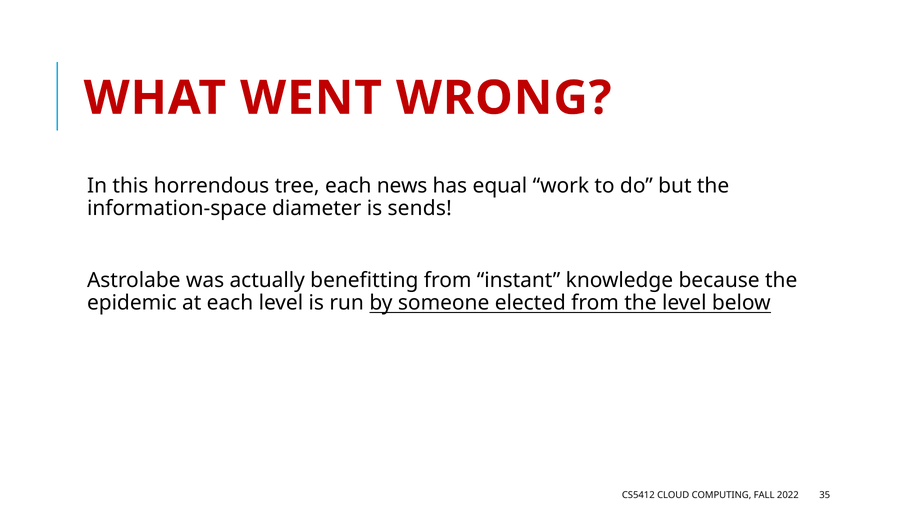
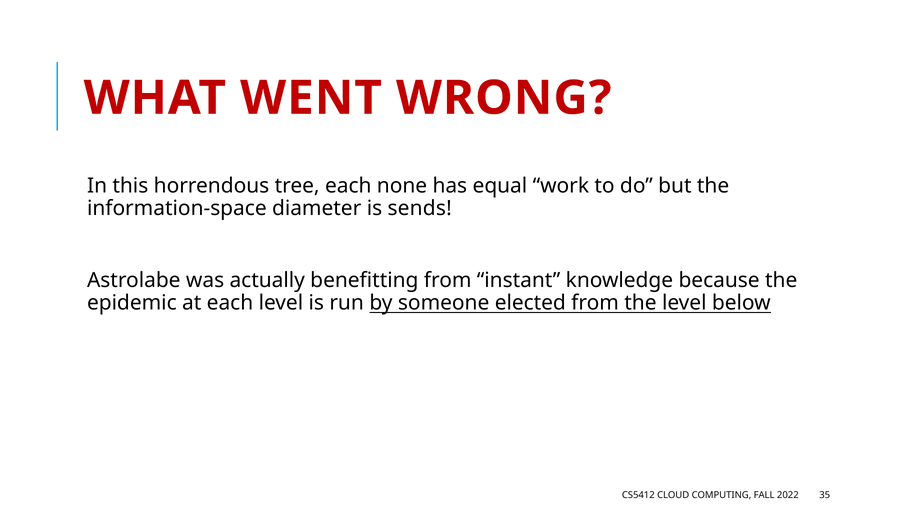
news: news -> none
